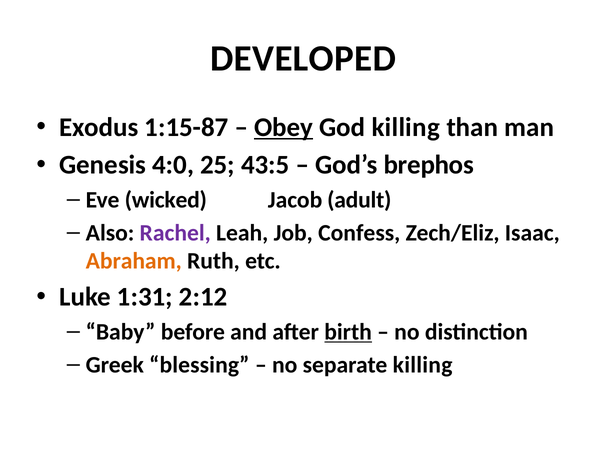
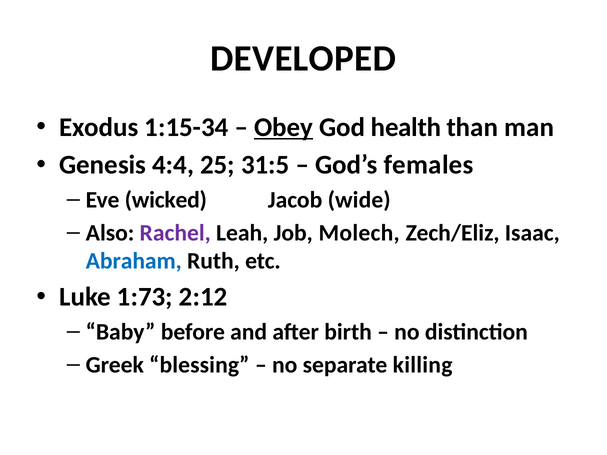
1:15-87: 1:15-87 -> 1:15-34
God killing: killing -> health
4:0: 4:0 -> 4:4
43:5: 43:5 -> 31:5
brephos: brephos -> females
adult: adult -> wide
Confess: Confess -> Molech
Abraham colour: orange -> blue
1:31: 1:31 -> 1:73
birth underline: present -> none
